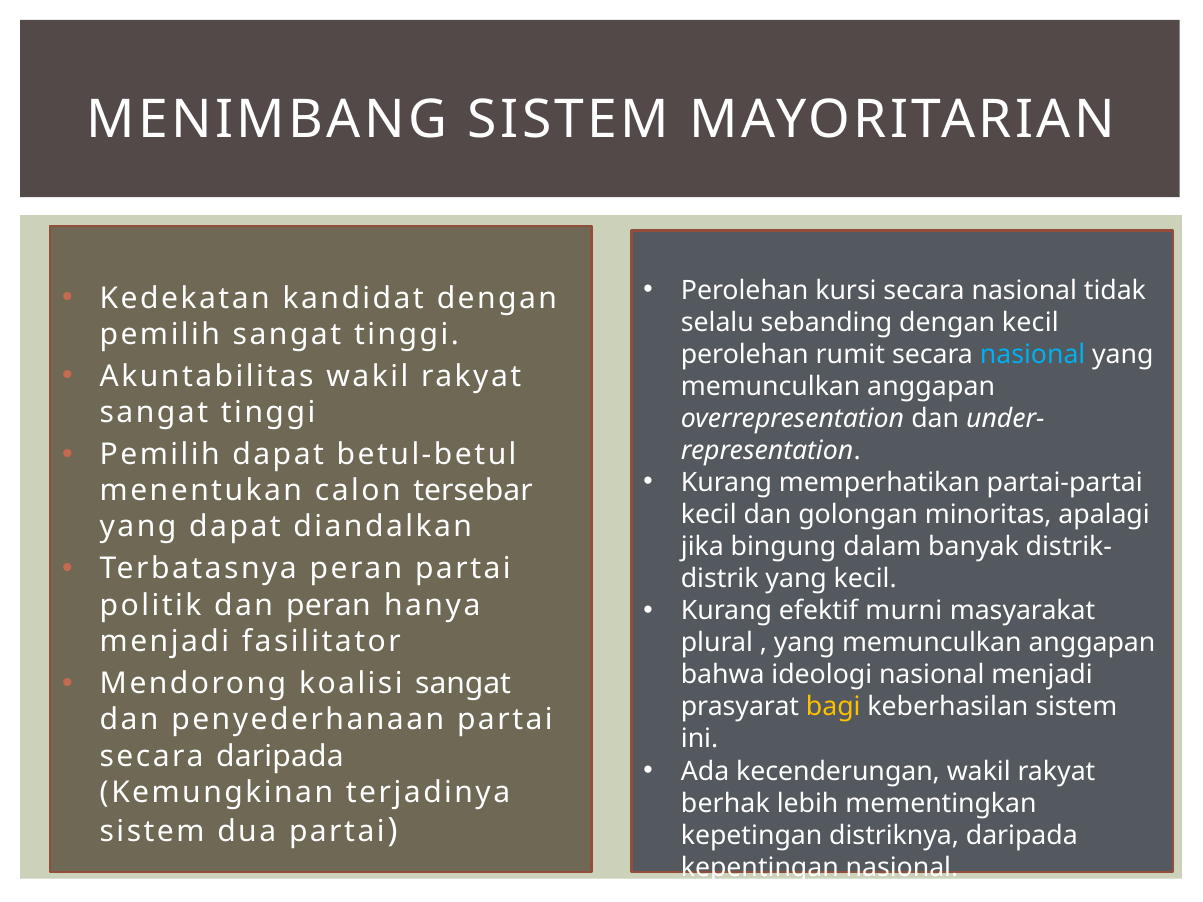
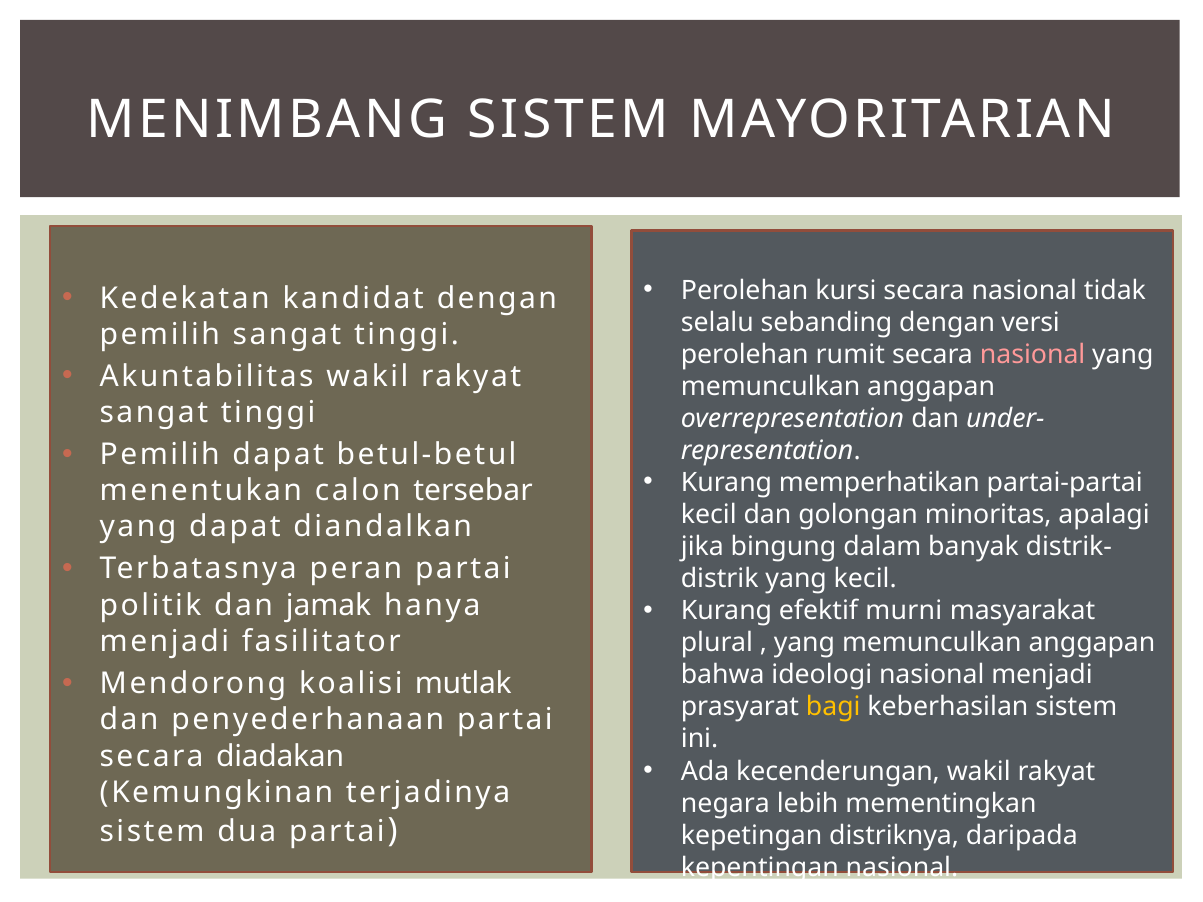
dengan kecil: kecil -> versi
nasional at (1033, 355) colour: light blue -> pink
dan peran: peran -> jamak
koalisi sangat: sangat -> mutlak
secara daripada: daripada -> diadakan
berhak: berhak -> negara
